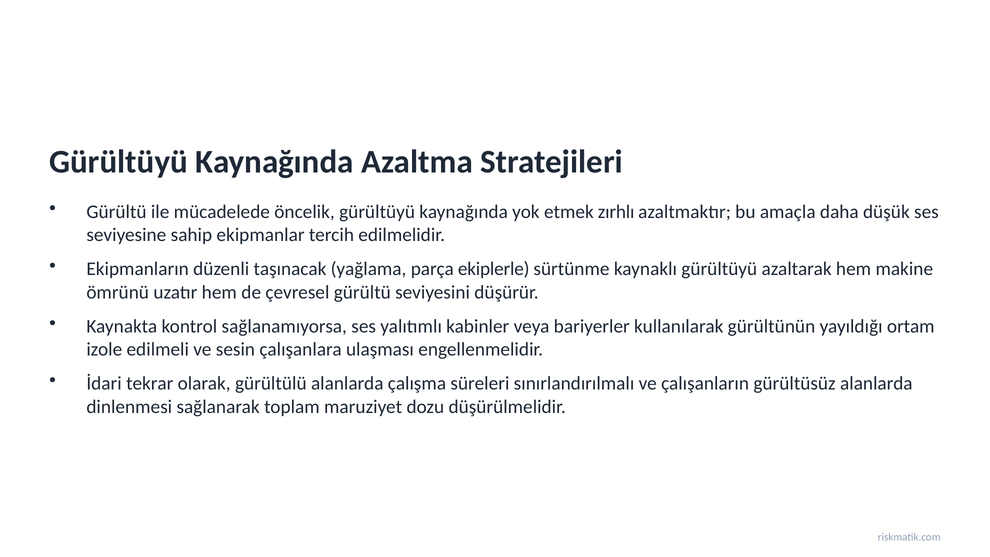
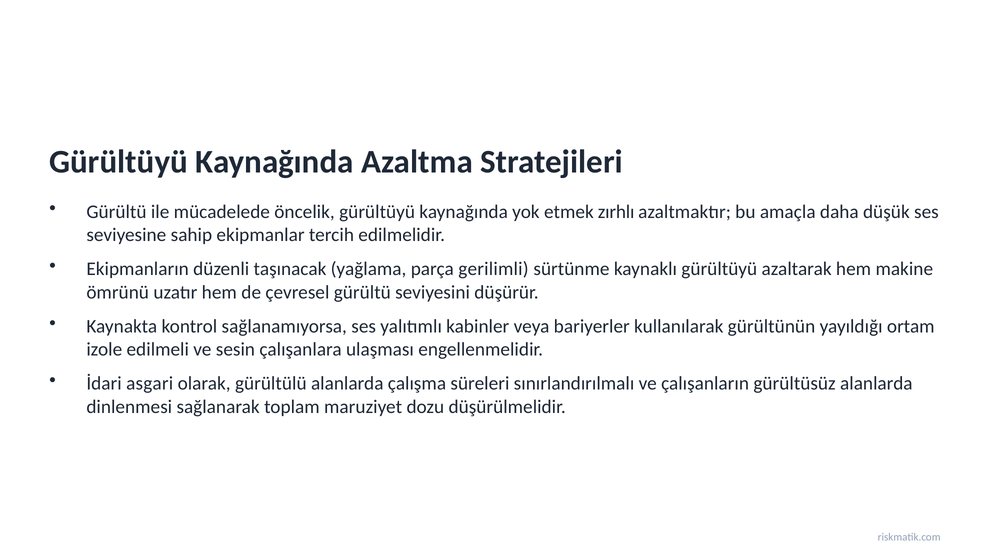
ekiplerle: ekiplerle -> gerilimli
tekrar: tekrar -> asgari
